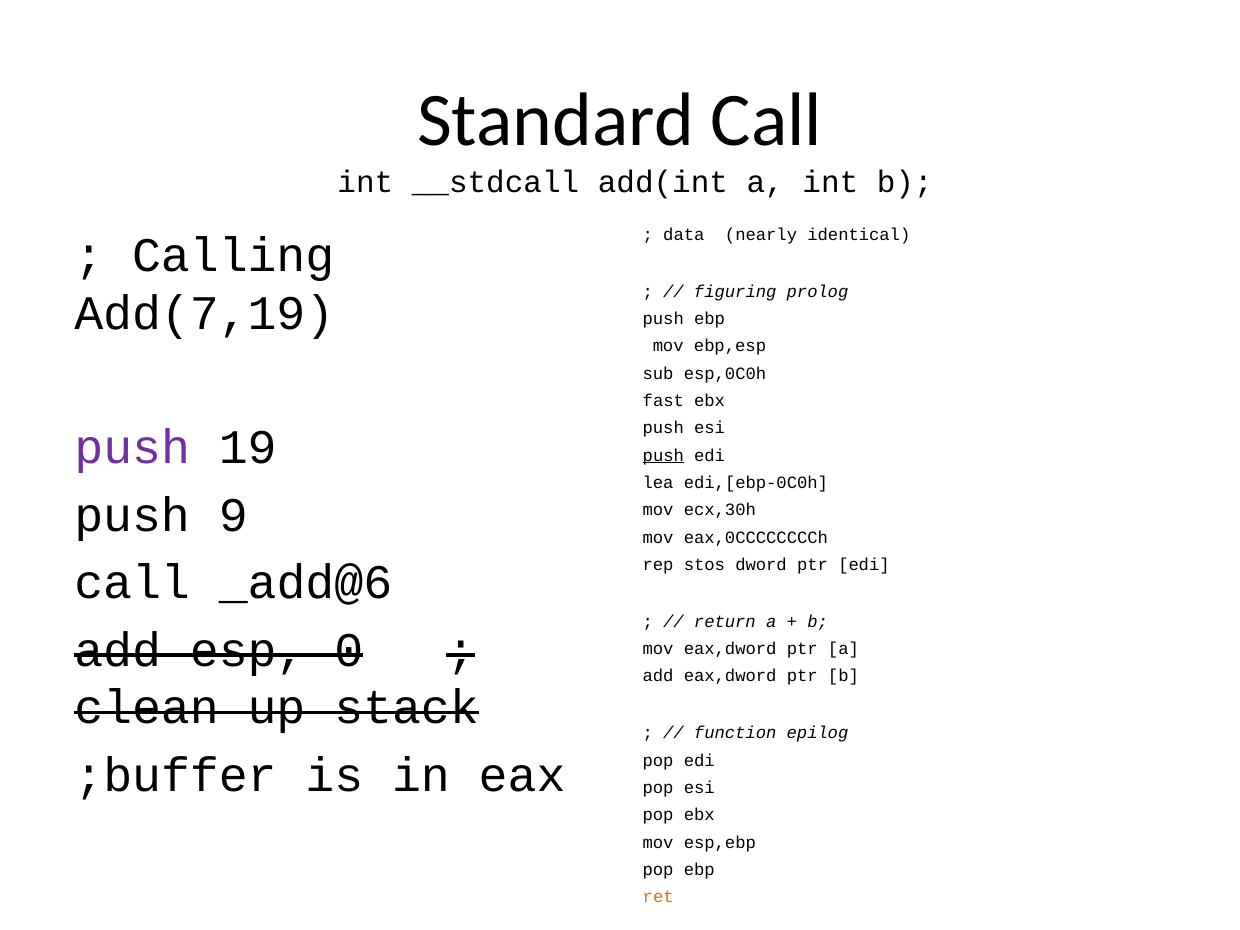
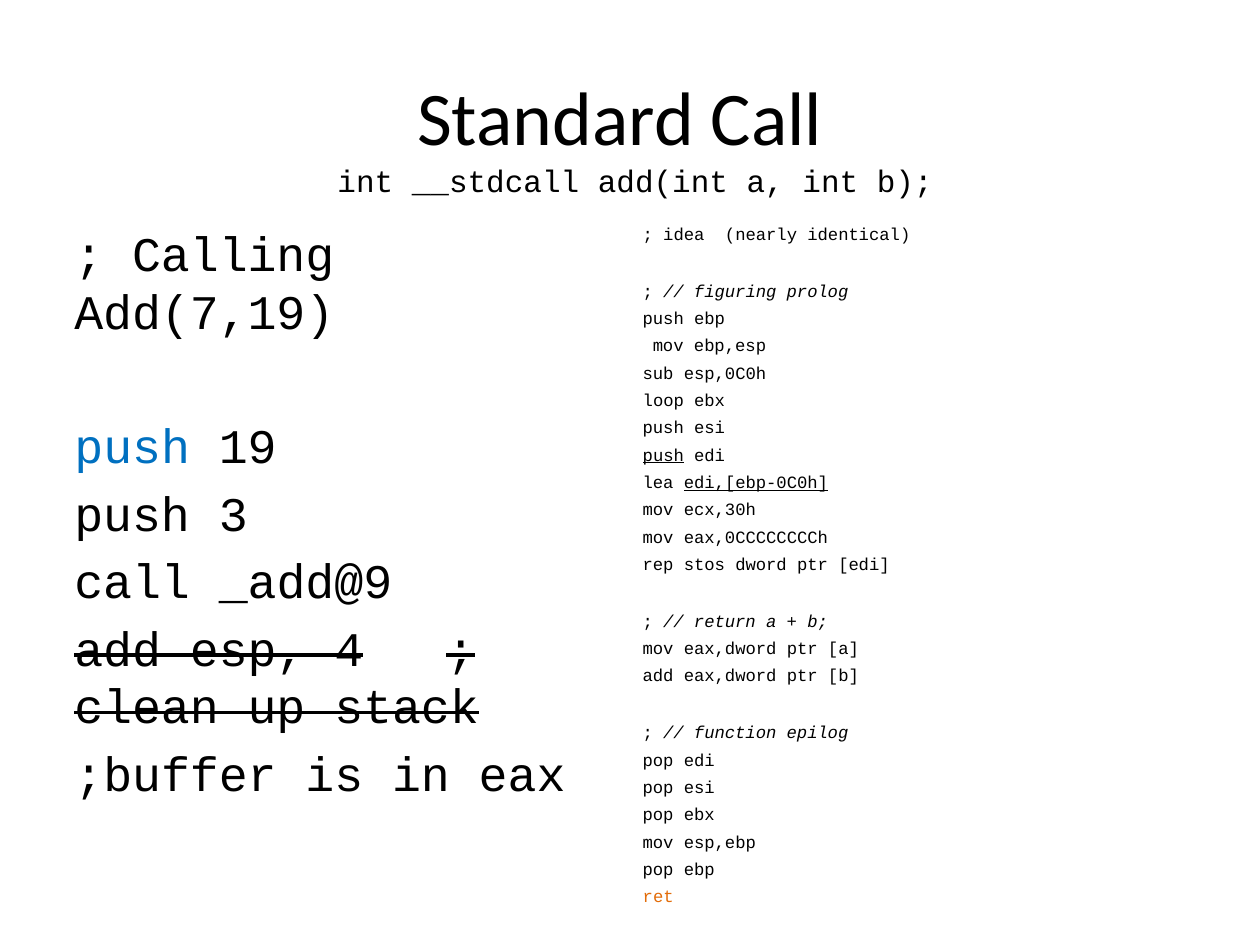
data: data -> idea
fast: fast -> loop
push at (132, 448) colour: purple -> blue
edi,[ebp-0C0h underline: none -> present
9: 9 -> 3
_add@6: _add@6 -> _add@9
0: 0 -> 4
